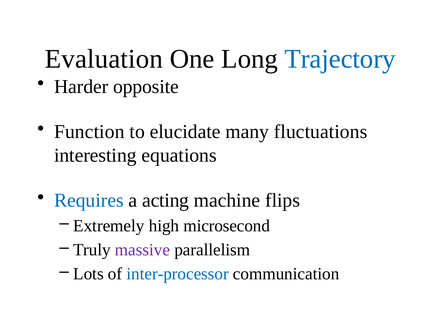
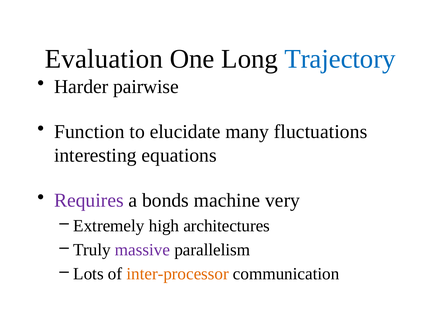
opposite: opposite -> pairwise
Requires colour: blue -> purple
acting: acting -> bonds
flips: flips -> very
microsecond: microsecond -> architectures
inter-processor colour: blue -> orange
